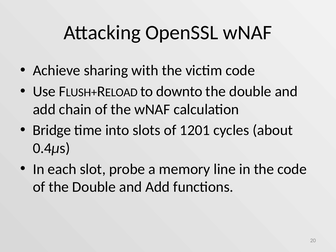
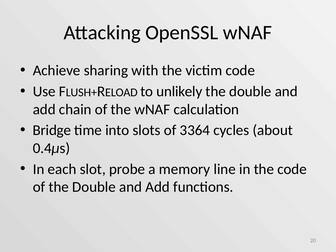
downto: downto -> unlikely
1201: 1201 -> 3364
